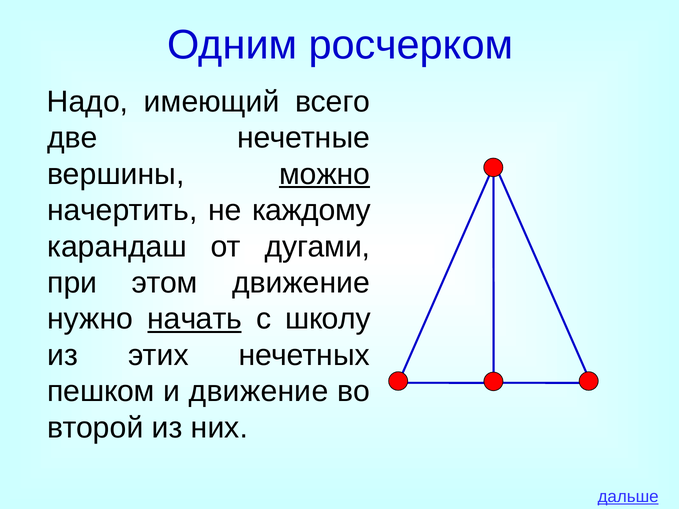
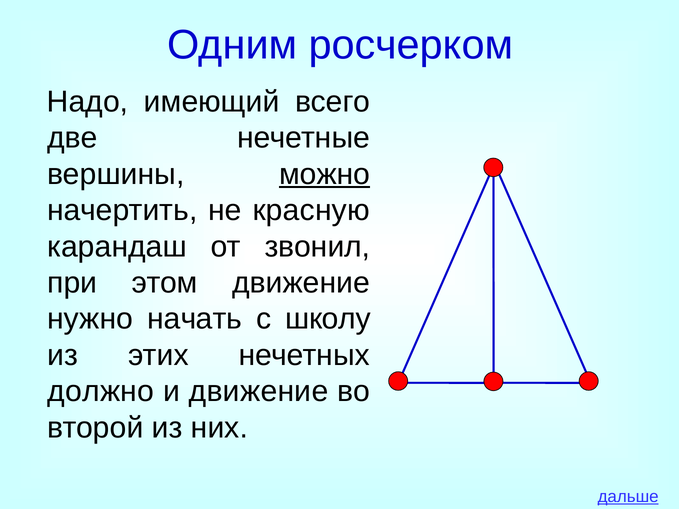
каждому: каждому -> красную
дугами: дугами -> звонил
начать underline: present -> none
пешком: пешком -> должно
